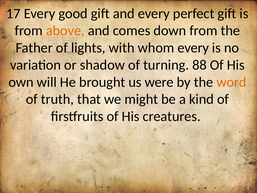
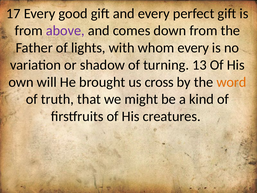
above colour: orange -> purple
88: 88 -> 13
were: were -> cross
